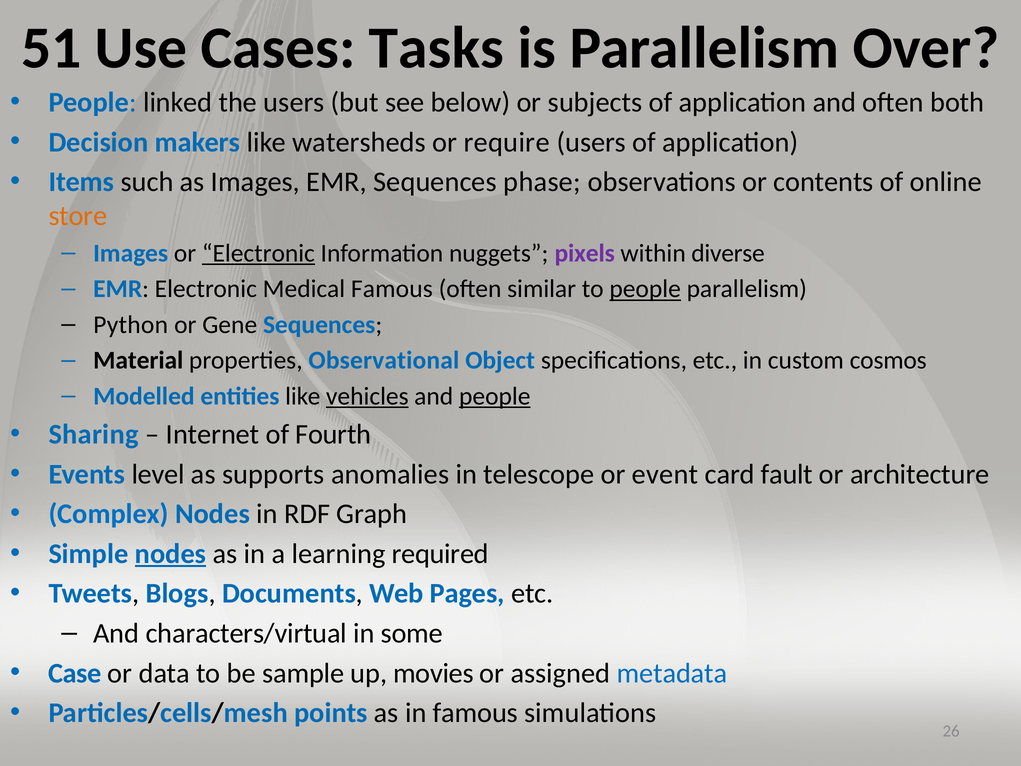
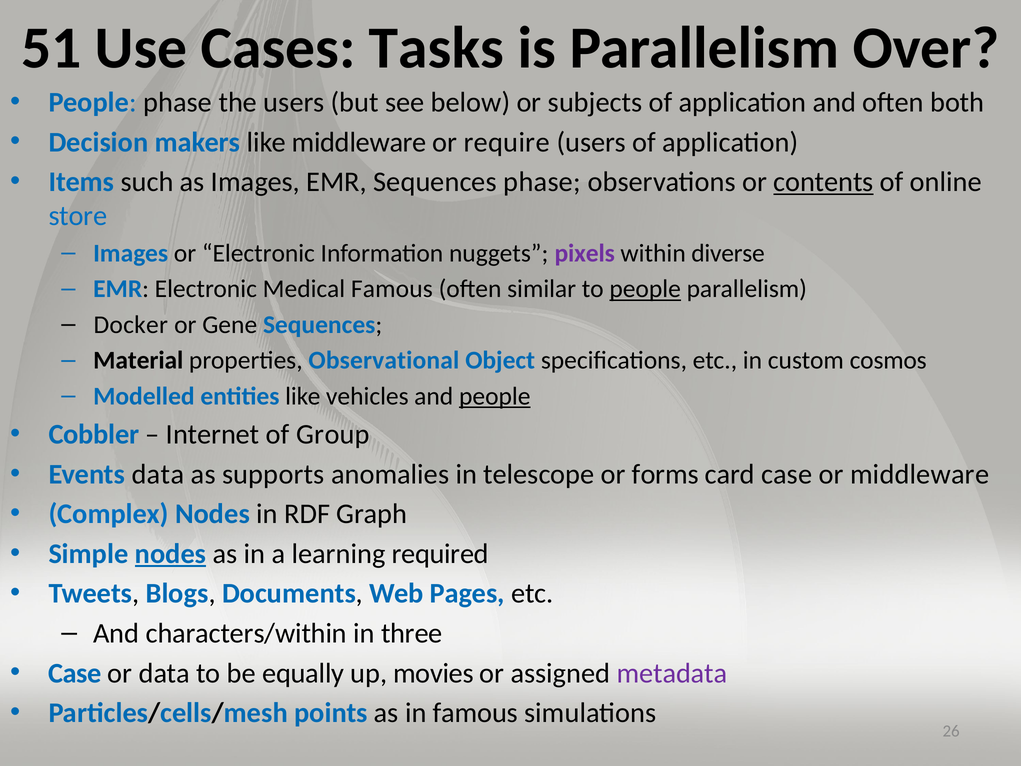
People linked: linked -> phase
like watersheds: watersheds -> middleware
contents underline: none -> present
store colour: orange -> blue
Electronic at (258, 253) underline: present -> none
Python: Python -> Docker
vehicles underline: present -> none
Sharing: Sharing -> Cobbler
Fourth: Fourth -> Group
Events level: level -> data
event: event -> forms
card fault: fault -> case
or architecture: architecture -> middleware
characters/virtual: characters/virtual -> characters/within
some: some -> three
sample: sample -> equally
metadata colour: blue -> purple
